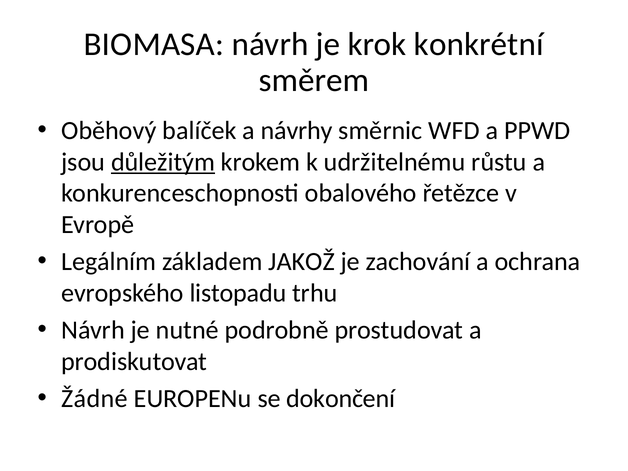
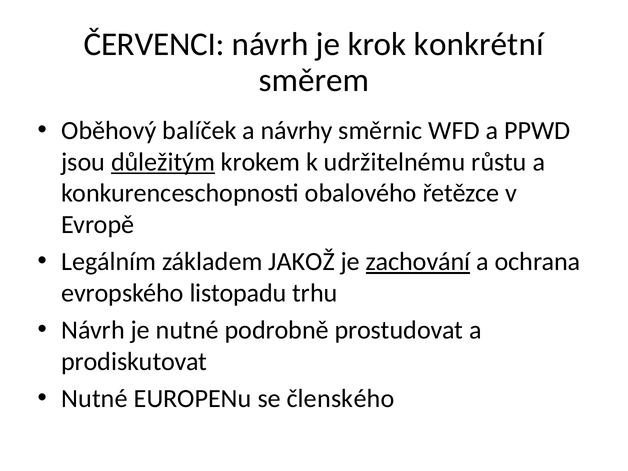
BIOMASA: BIOMASA -> ČERVENCI
zachování underline: none -> present
Žádné at (94, 399): Žádné -> Nutné
dokončení: dokončení -> členského
